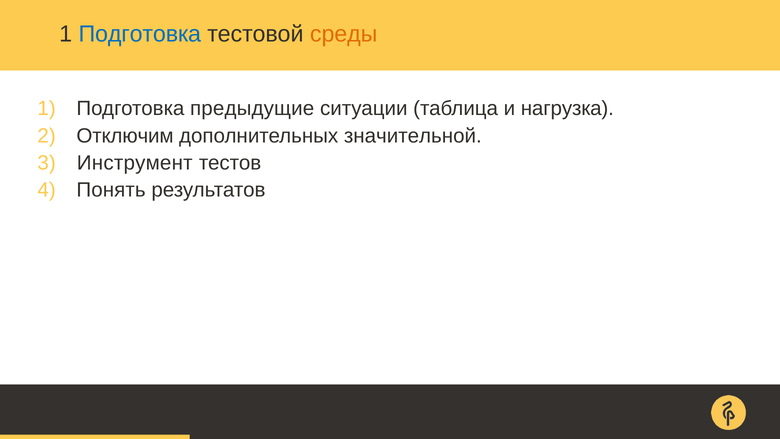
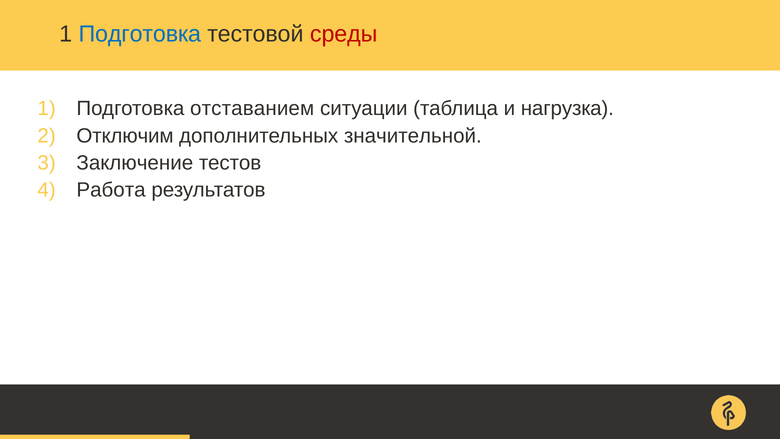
среды colour: orange -> red
предыдущие: предыдущие -> отставанием
Инструмент: Инструмент -> Заключение
Понять: Понять -> Работа
